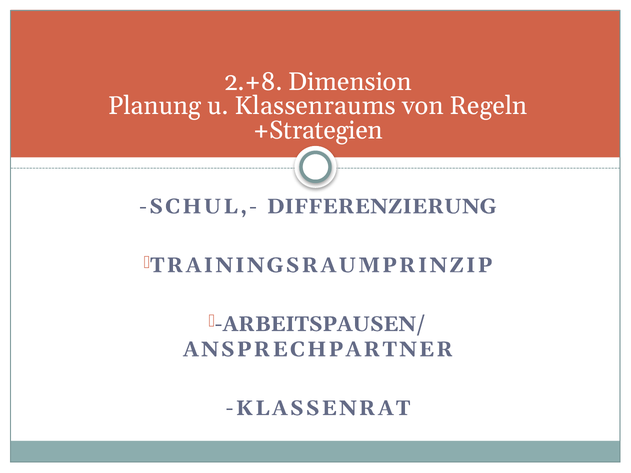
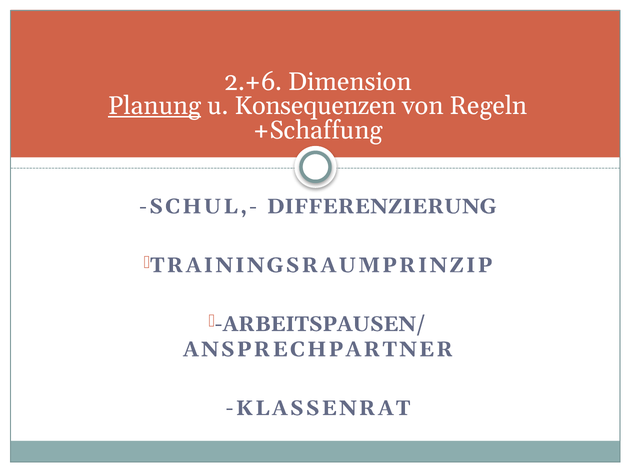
2.+8: 2.+8 -> 2.+6
Planung underline: none -> present
Klassenraums: Klassenraums -> Konsequenzen
+Strategien: +Strategien -> +Schaffung
